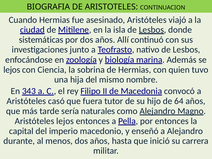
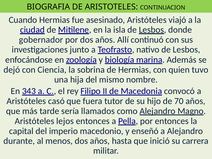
sistemáticas: sistemáticas -> gobernador
lejos at (12, 70): lejos -> dejó
64: 64 -> 70
naturales: naturales -> llamados
